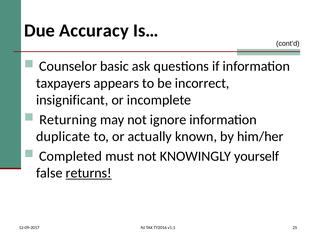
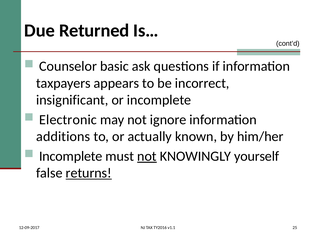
Accuracy: Accuracy -> Returned
Returning: Returning -> Electronic
duplicate: duplicate -> additions
Completed at (71, 156): Completed -> Incomplete
not at (147, 156) underline: none -> present
